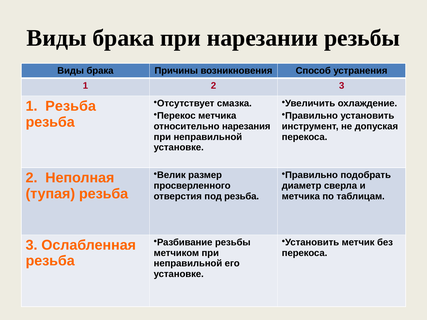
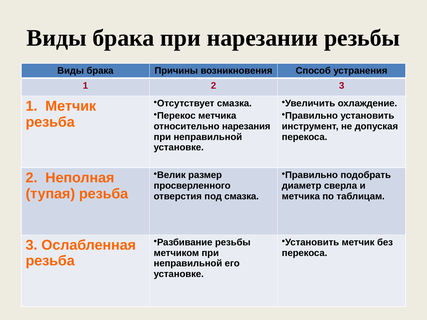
1 Резьба: Резьба -> Метчик
под резьба: резьба -> смазка
